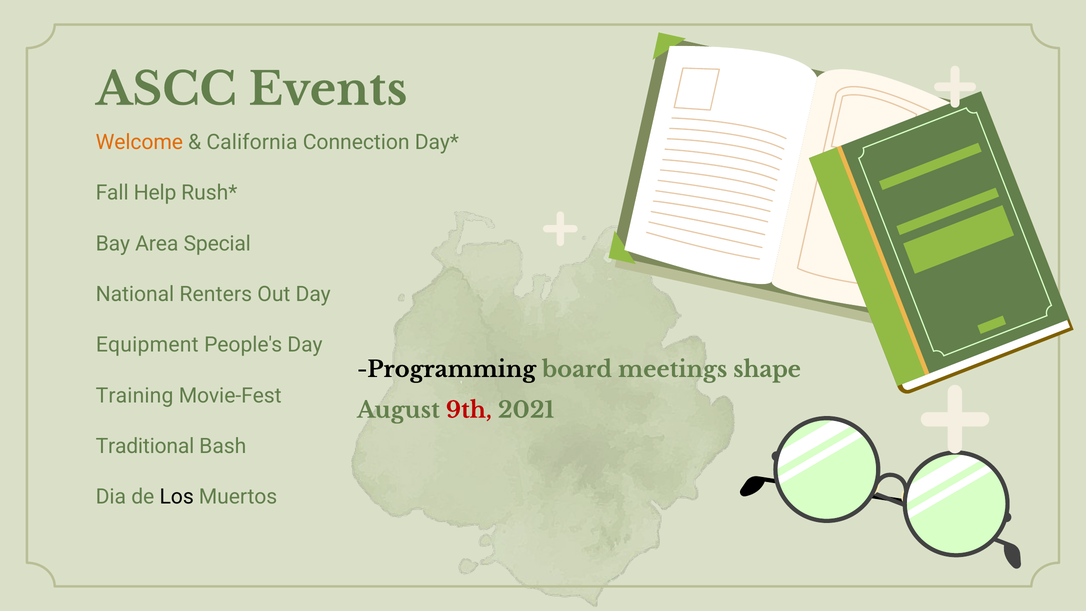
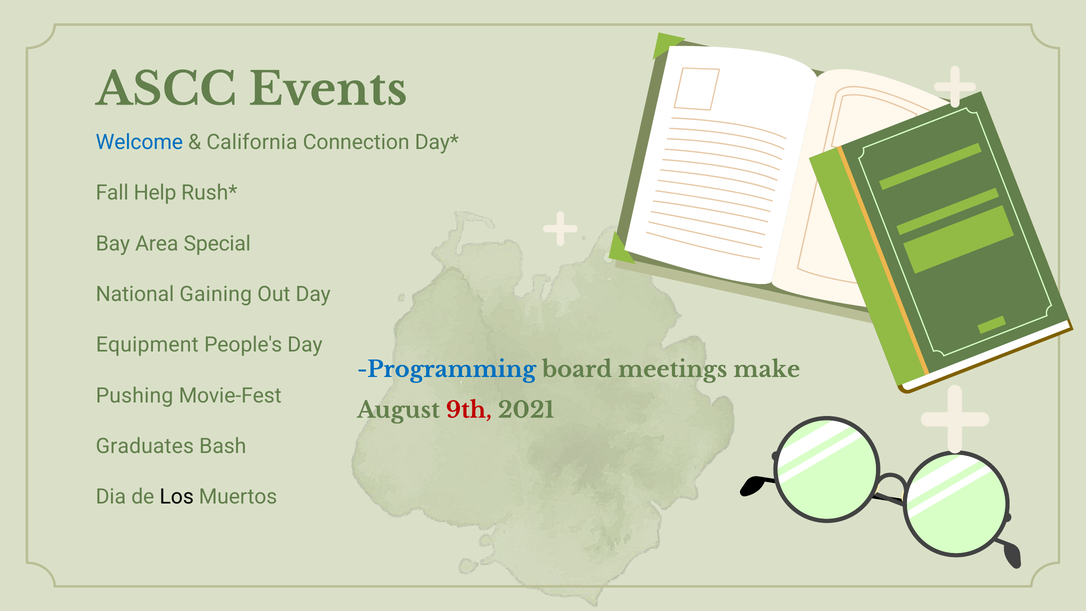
Welcome colour: orange -> blue
Renters: Renters -> Gaining
Programming colour: black -> blue
shape: shape -> make
Training: Training -> Pushing
Traditional: Traditional -> Graduates
